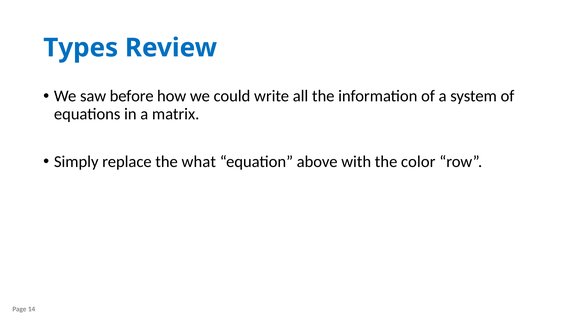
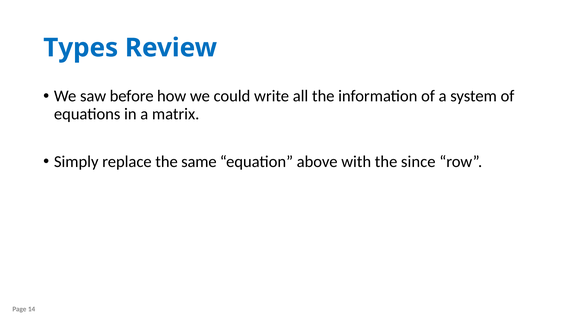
what: what -> same
color: color -> since
